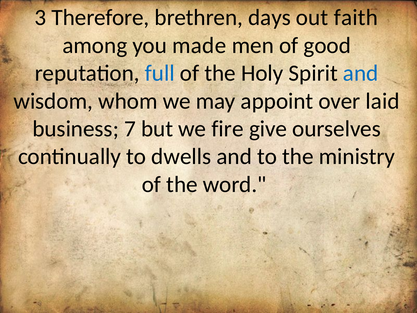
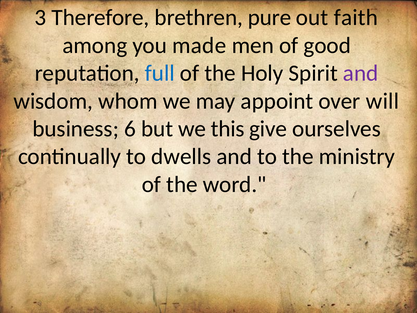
days: days -> pure
and at (361, 73) colour: blue -> purple
laid: laid -> will
7: 7 -> 6
fire: fire -> this
